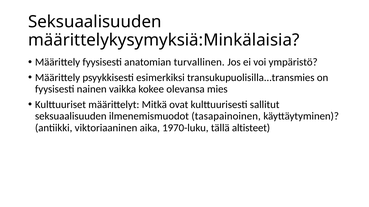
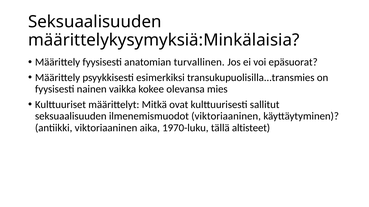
ympäristö: ympäristö -> epäsuorat
ilmenemismuodot tasapainoinen: tasapainoinen -> viktoriaaninen
